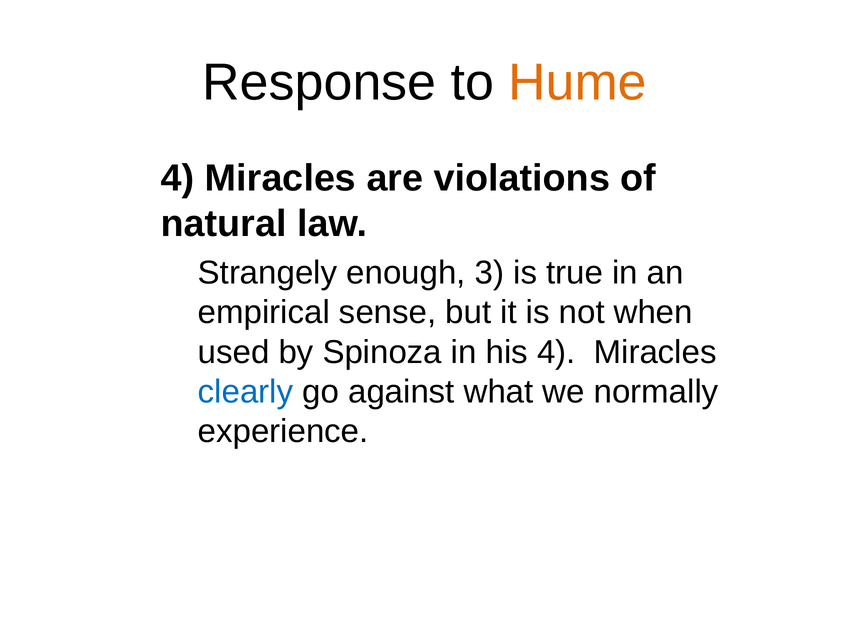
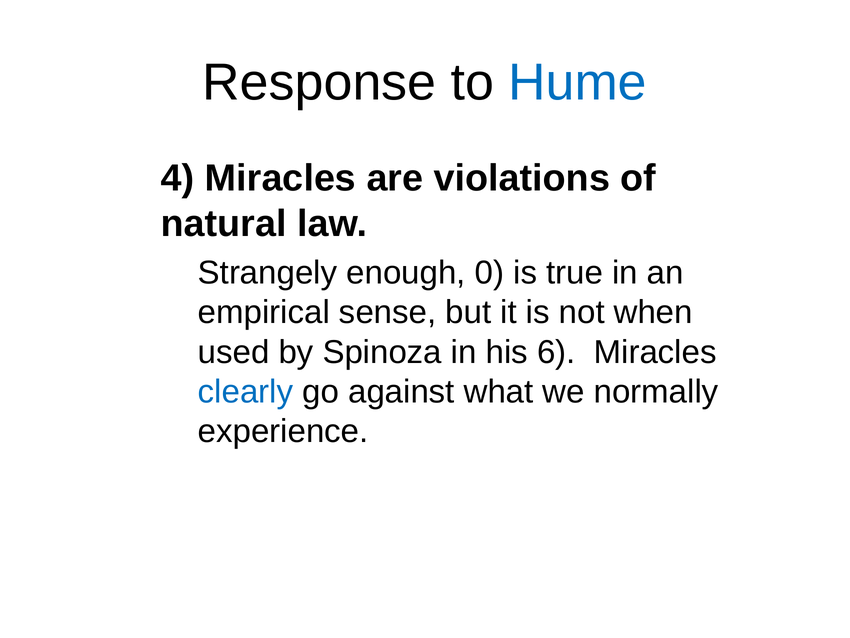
Hume colour: orange -> blue
3: 3 -> 0
his 4: 4 -> 6
